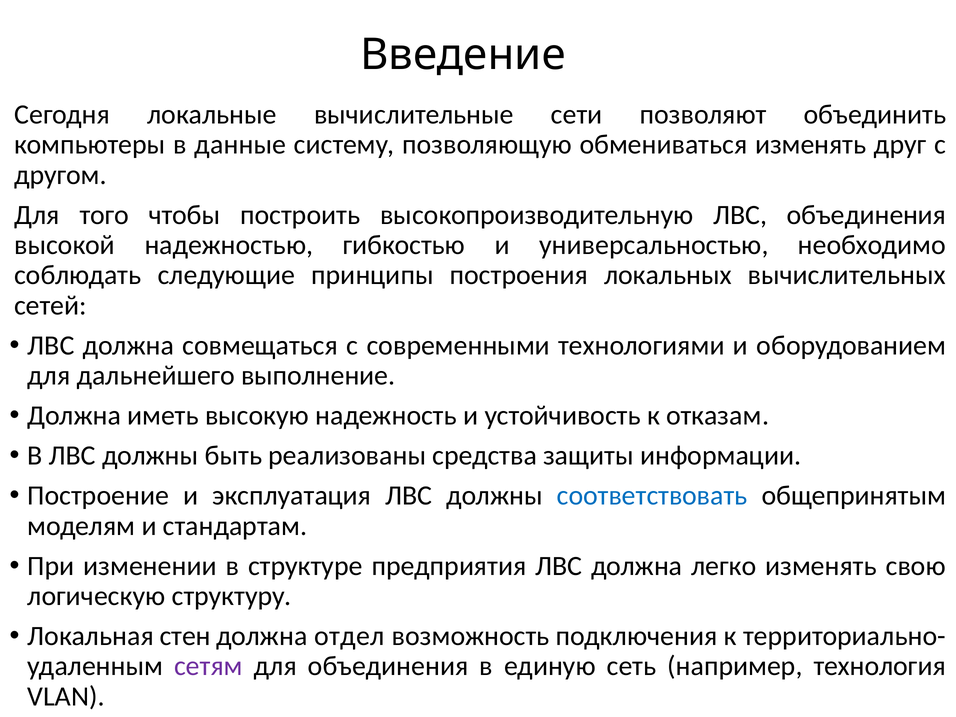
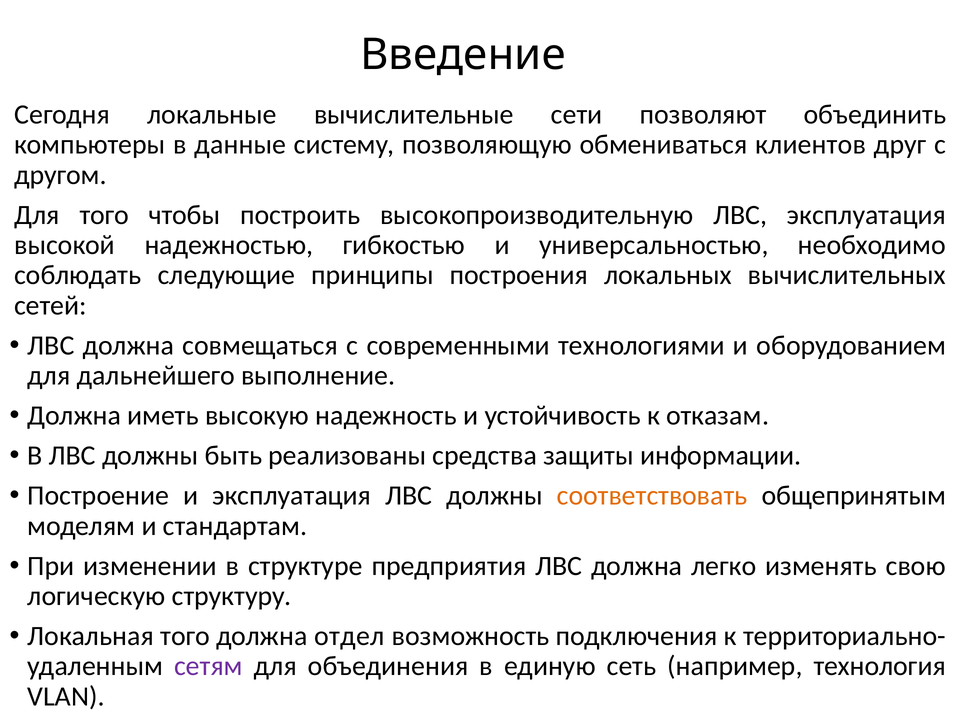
обмениваться изменять: изменять -> клиентов
ЛВС объединения: объединения -> эксплуатация
соответствовать colour: blue -> orange
Локальная стен: стен -> того
